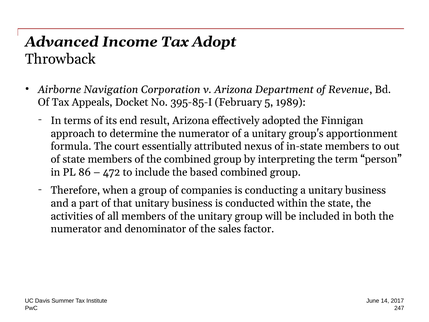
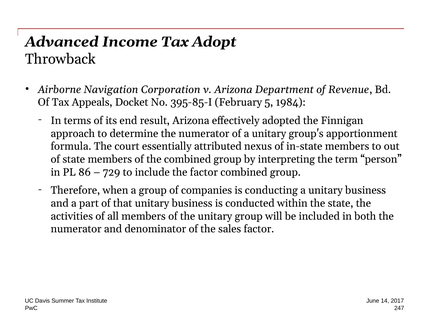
1989: 1989 -> 1984
472: 472 -> 729
the based: based -> factor
